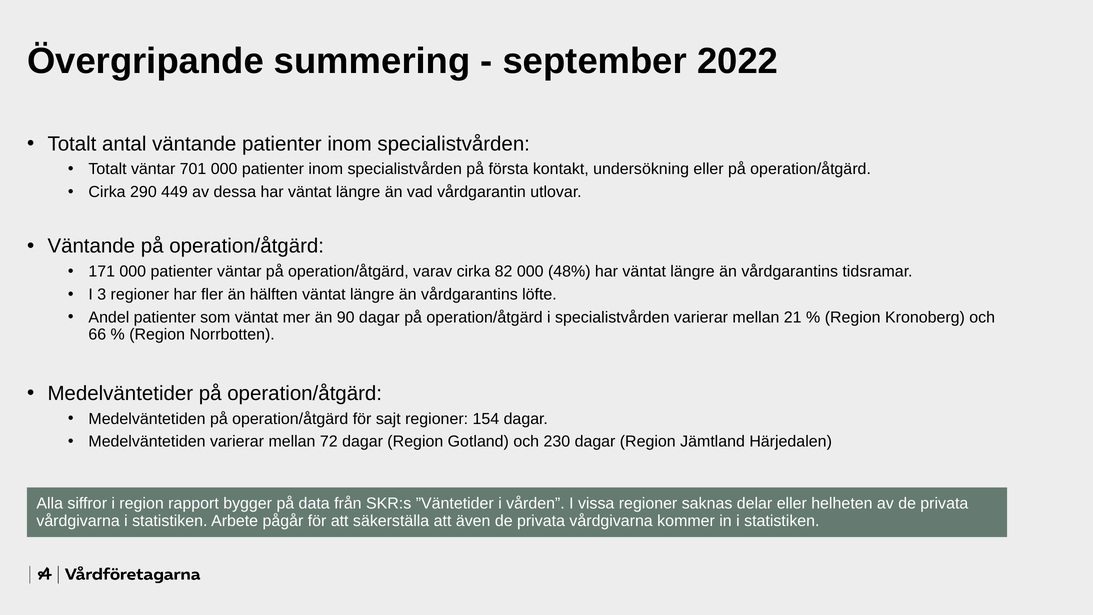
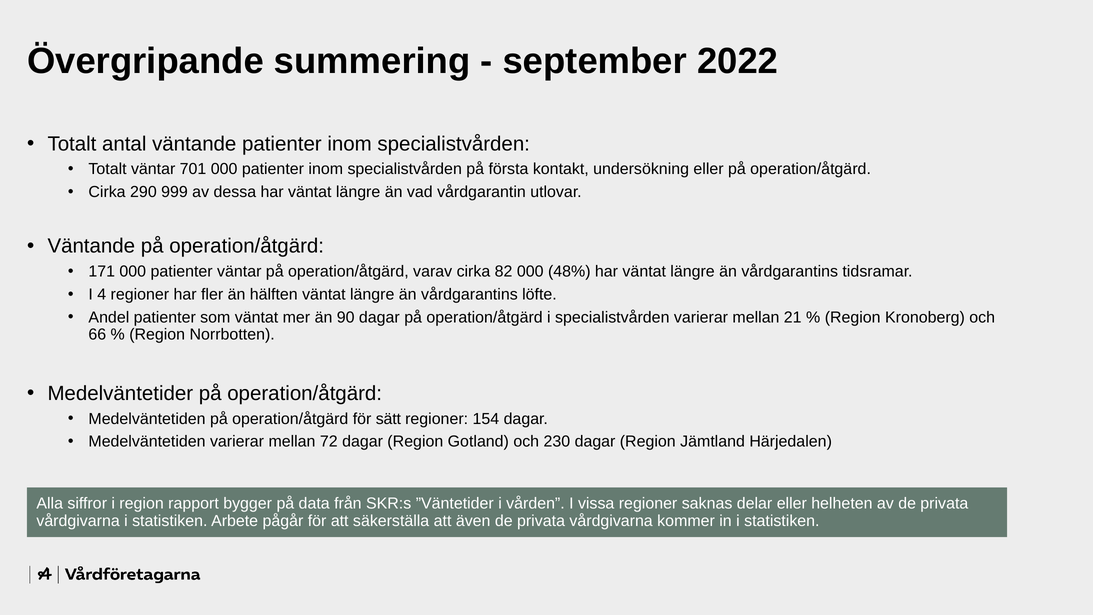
449: 449 -> 999
3: 3 -> 4
sajt: sajt -> sätt
